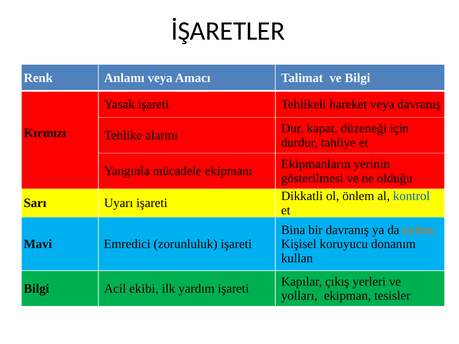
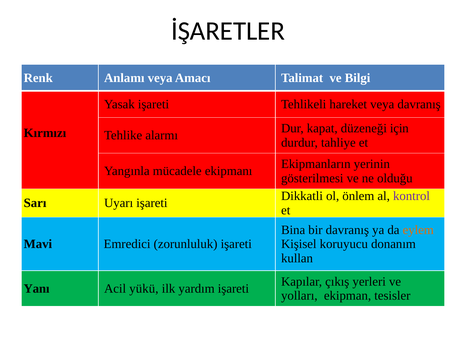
kontrol colour: blue -> purple
Bilgi at (36, 289): Bilgi -> Yanı
ekibi: ekibi -> yükü
